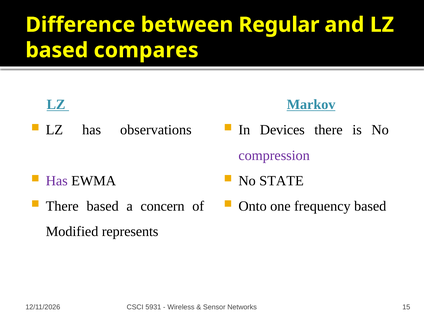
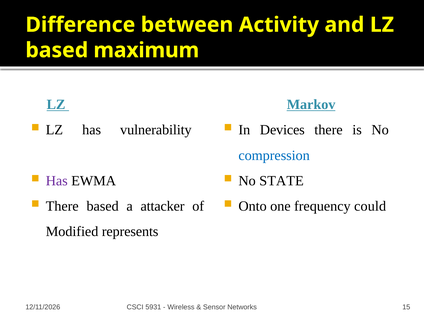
Regular: Regular -> Activity
compares: compares -> maximum
observations: observations -> vulnerability
compression colour: purple -> blue
concern: concern -> attacker
frequency based: based -> could
